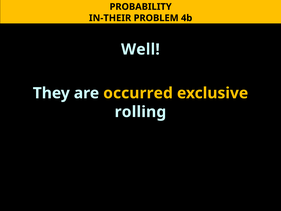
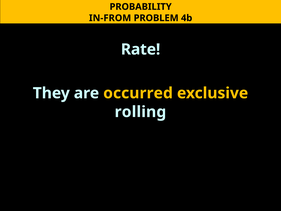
IN-THEIR: IN-THEIR -> IN-FROM
Well: Well -> Rate
